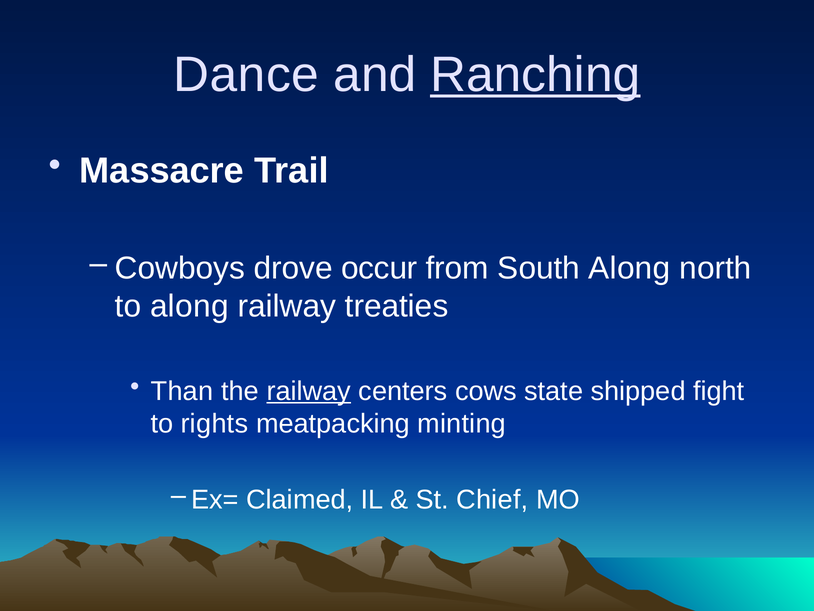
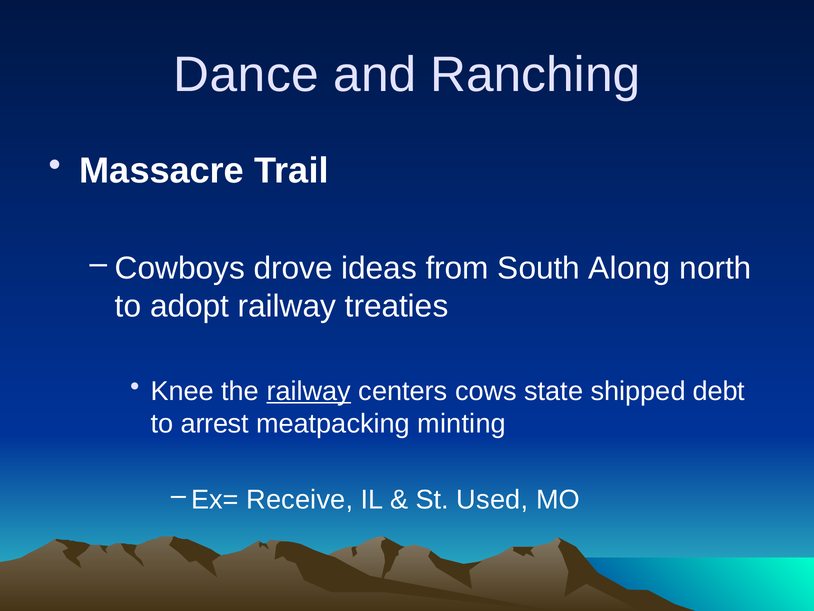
Ranching underline: present -> none
occur: occur -> ideas
to along: along -> adopt
Than: Than -> Knee
fight: fight -> debt
rights: rights -> arrest
Claimed: Claimed -> Receive
Chief: Chief -> Used
